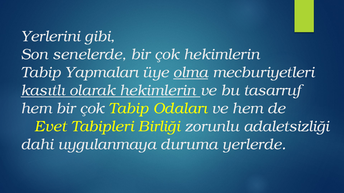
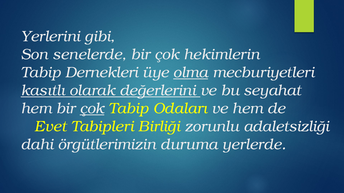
Yapmaları: Yapmaları -> Dernekleri
olarak hekimlerin: hekimlerin -> değerlerini
tasarruf: tasarruf -> seyahat
çok at (92, 109) underline: none -> present
uygulanmaya: uygulanmaya -> örgütlerimizin
